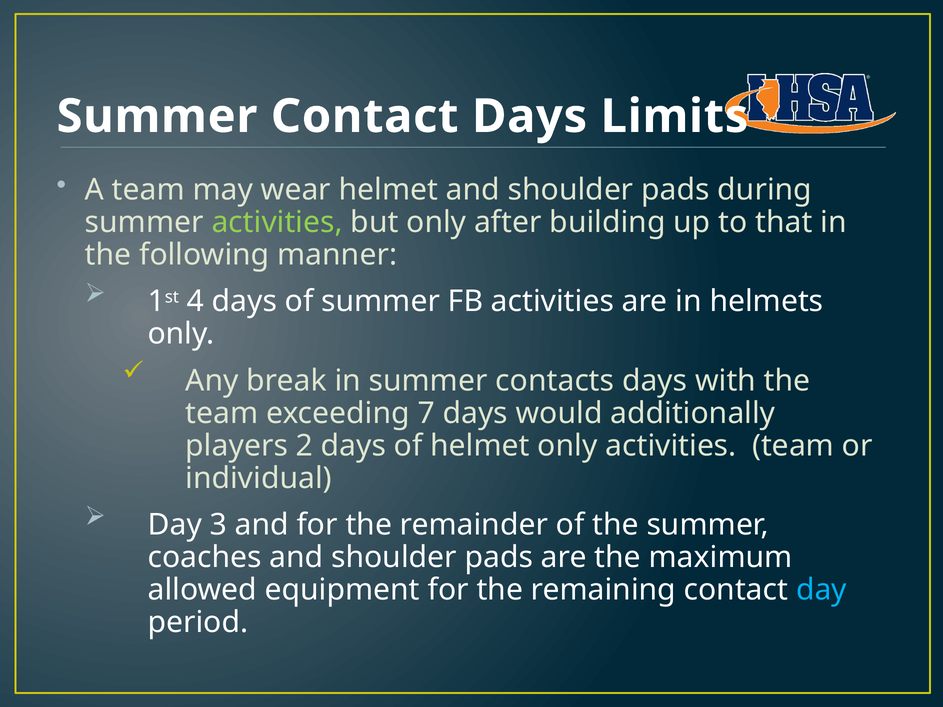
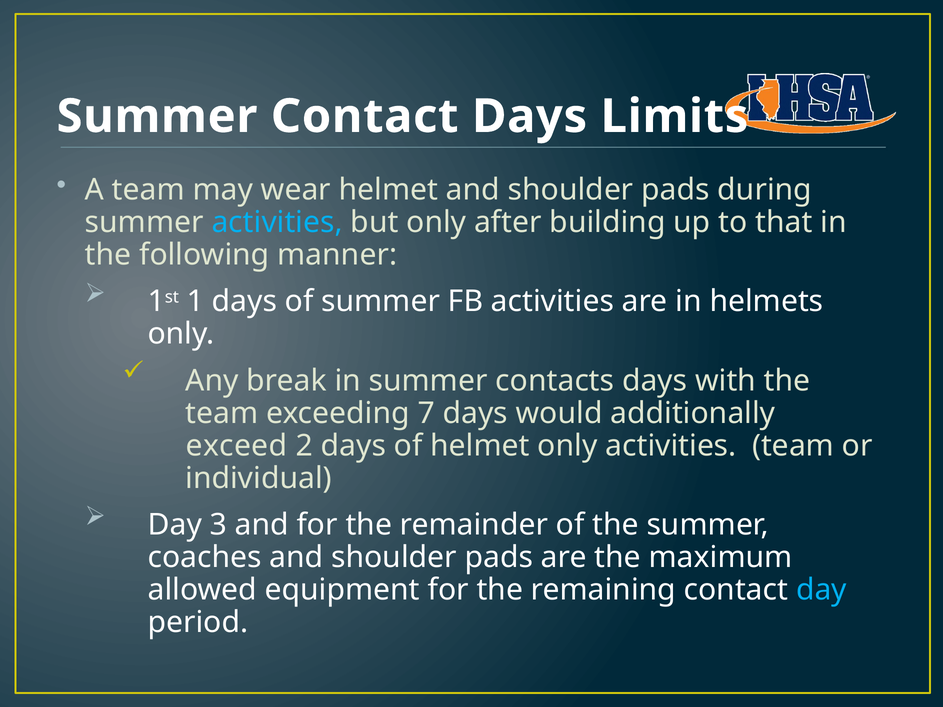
activities at (277, 222) colour: light green -> light blue
4: 4 -> 1
players: players -> exceed
